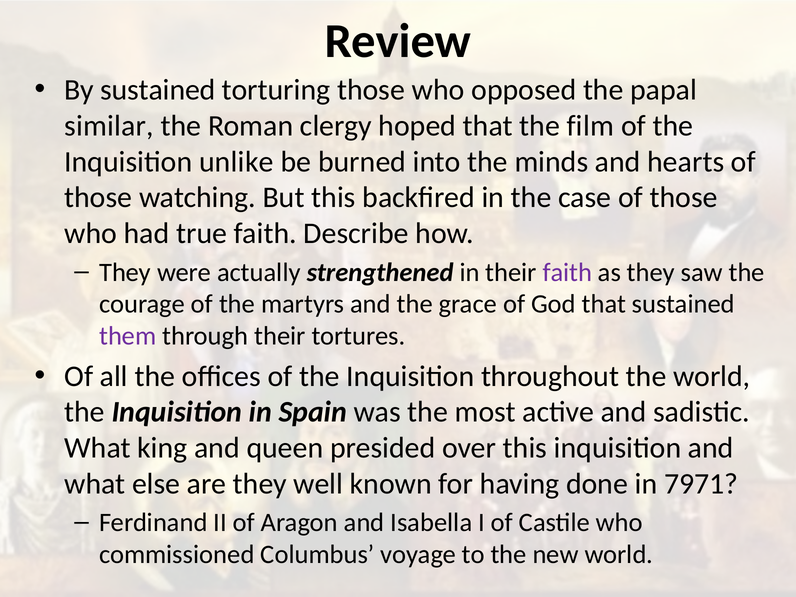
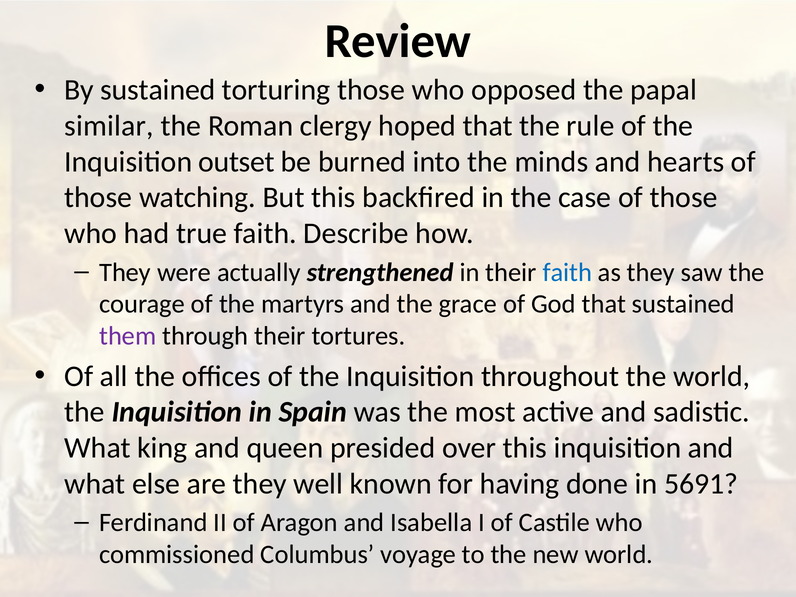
film: film -> rule
unlike: unlike -> outset
faith at (567, 272) colour: purple -> blue
7971: 7971 -> 5691
